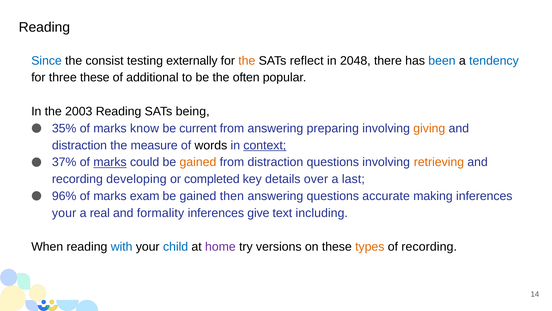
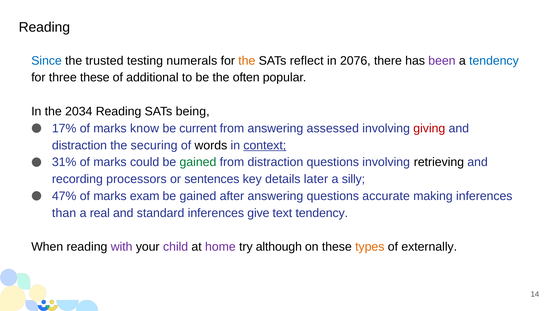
consist: consist -> trusted
externally: externally -> numerals
2048: 2048 -> 2076
been colour: blue -> purple
2003: 2003 -> 2034
35%: 35% -> 17%
preparing: preparing -> assessed
giving colour: orange -> red
measure: measure -> securing
37%: 37% -> 31%
marks at (110, 162) underline: present -> none
gained at (198, 162) colour: orange -> green
retrieving colour: orange -> black
developing: developing -> processors
completed: completed -> sentences
over: over -> later
last: last -> silly
96%: 96% -> 47%
then: then -> after
your at (64, 213): your -> than
formality: formality -> standard
text including: including -> tendency
with colour: blue -> purple
child colour: blue -> purple
versions: versions -> although
of recording: recording -> externally
